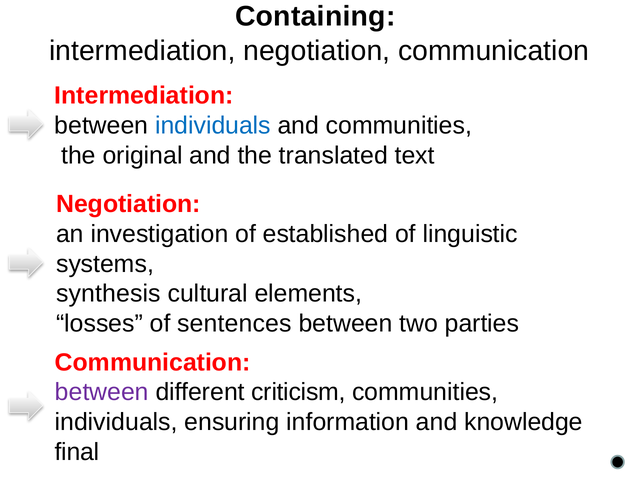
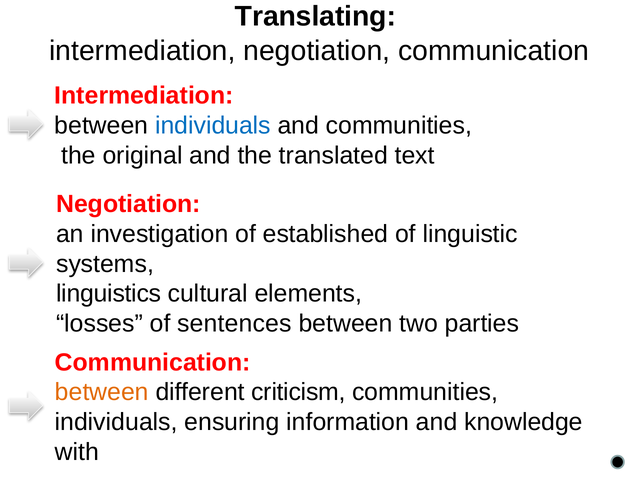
Containing: Containing -> Translating
synthesis: synthesis -> linguistics
between at (102, 392) colour: purple -> orange
final: final -> with
